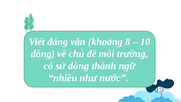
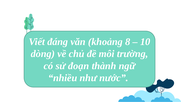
sử dòng: dòng -> đoạn
